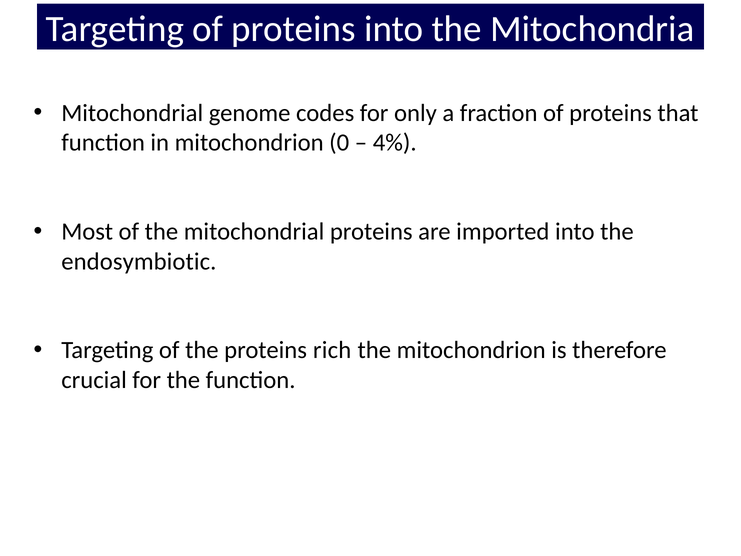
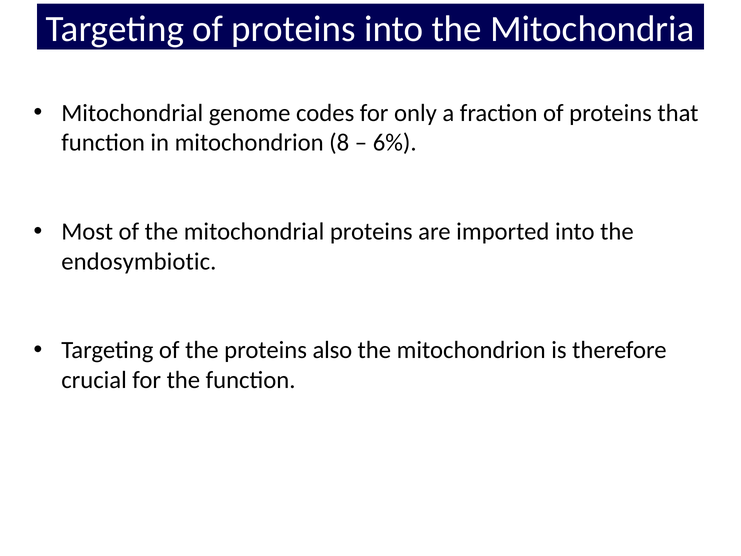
0: 0 -> 8
4%: 4% -> 6%
rich: rich -> also
